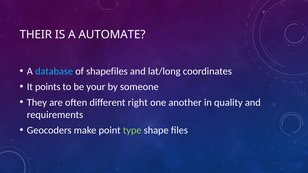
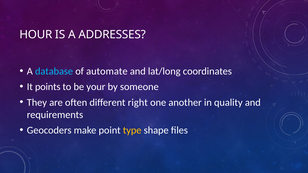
THEIR: THEIR -> HOUR
AUTOMATE: AUTOMATE -> ADDRESSES
shapefiles: shapefiles -> automate
type colour: light green -> yellow
